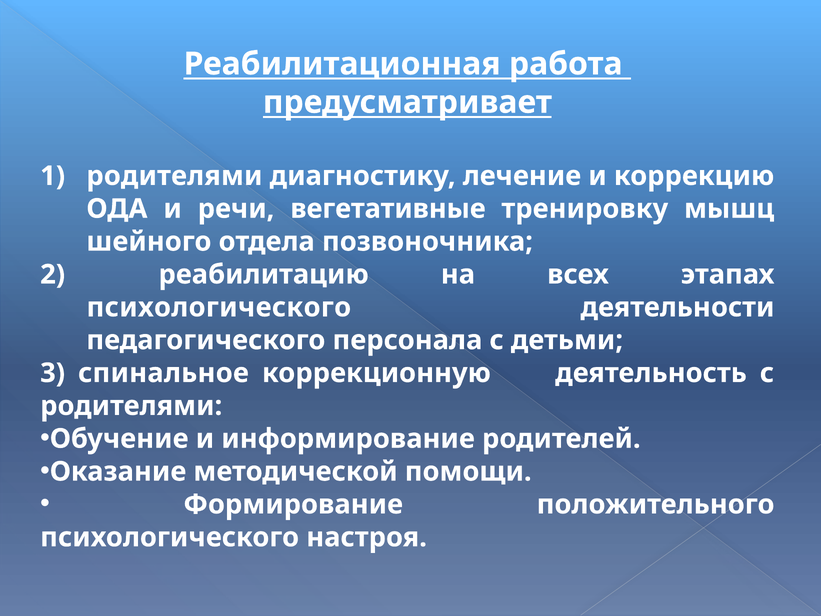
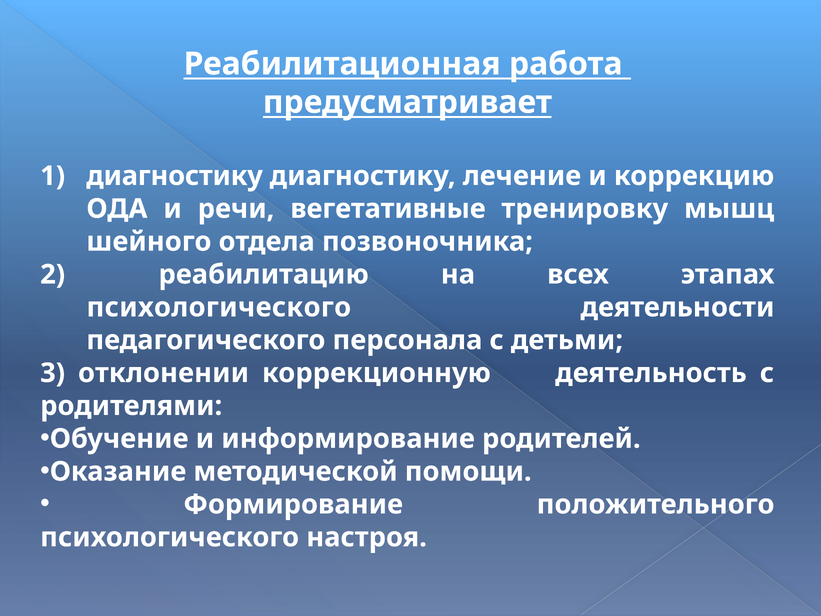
родителями at (174, 176): родителями -> диагностику
спинальное: спинальное -> отклонении
